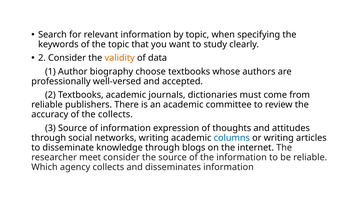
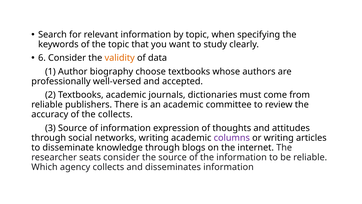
2 at (42, 58): 2 -> 6
columns colour: blue -> purple
meet: meet -> seats
